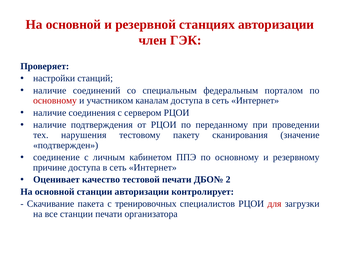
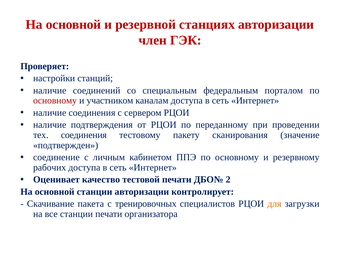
тех нарушения: нарушения -> соединения
причине: причине -> рабочих
для colour: red -> orange
